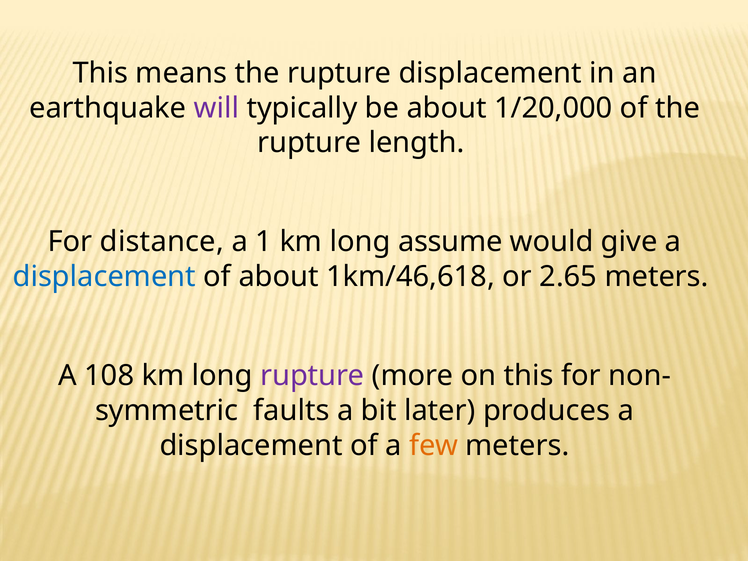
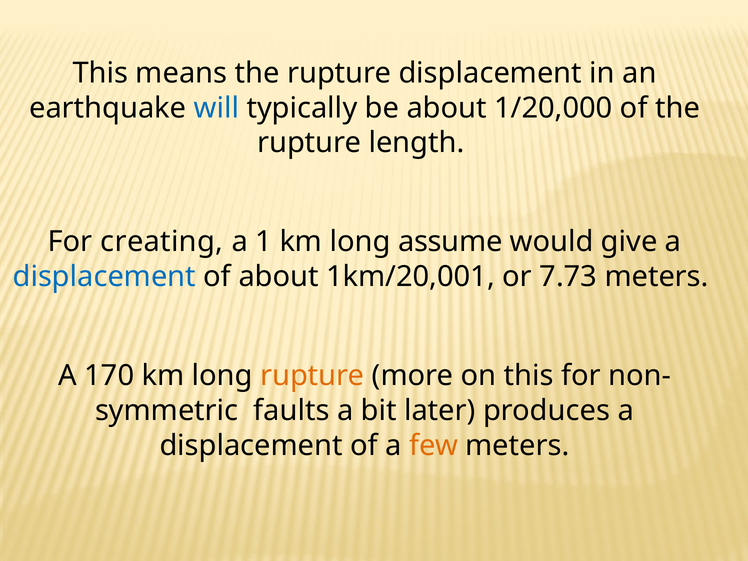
will colour: purple -> blue
distance: distance -> creating
1km/46,618: 1km/46,618 -> 1km/20,001
2.65: 2.65 -> 7.73
108: 108 -> 170
rupture at (312, 376) colour: purple -> orange
